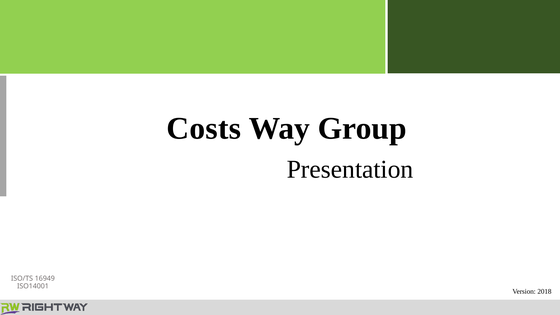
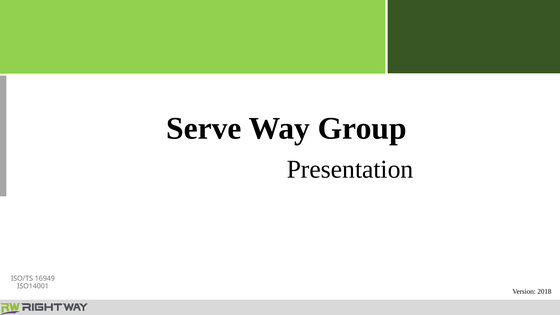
Costs: Costs -> Serve
